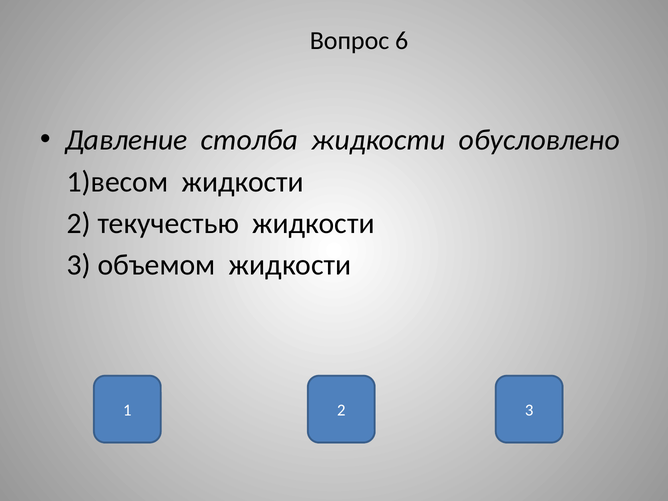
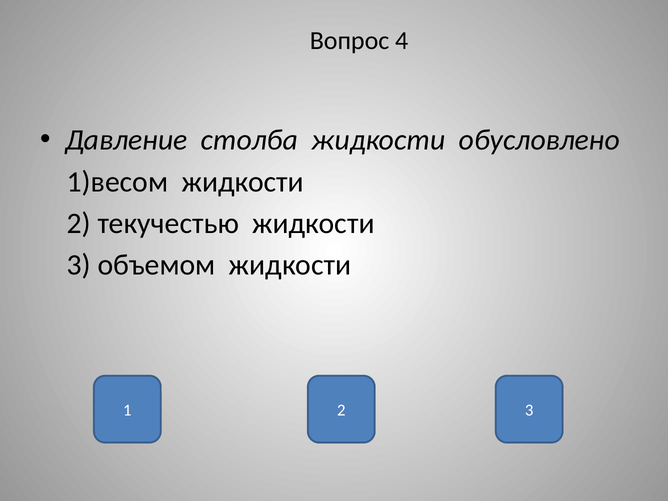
6: 6 -> 4
